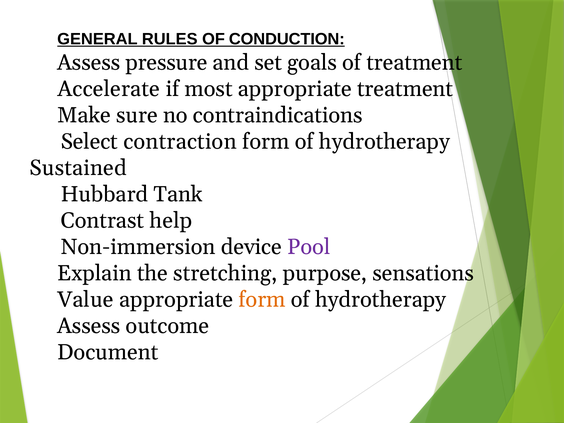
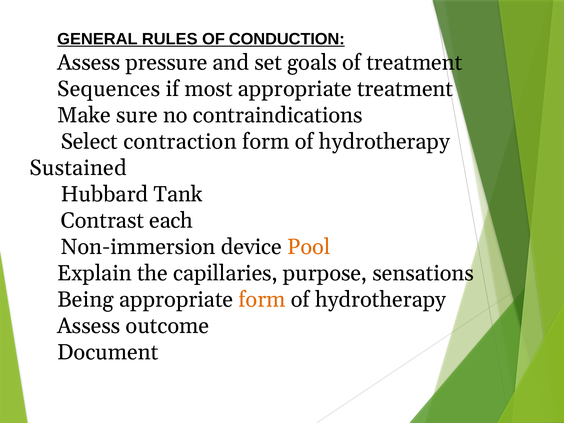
Accelerate: Accelerate -> Sequences
help: help -> each
Pool colour: purple -> orange
stretching: stretching -> capillaries
Value: Value -> Being
